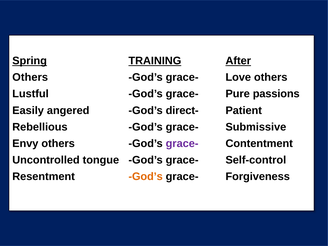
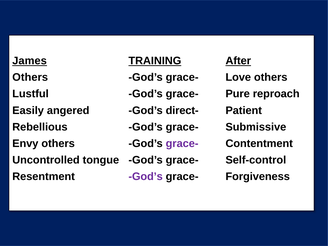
Spring: Spring -> James
passions: passions -> reproach
God’s at (146, 177) colour: orange -> purple
